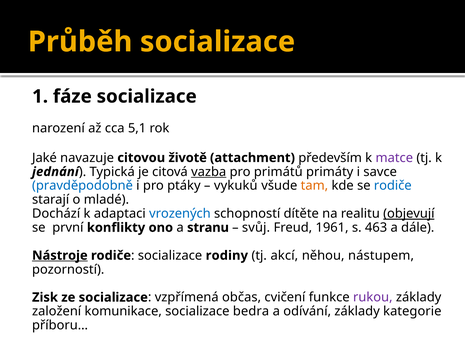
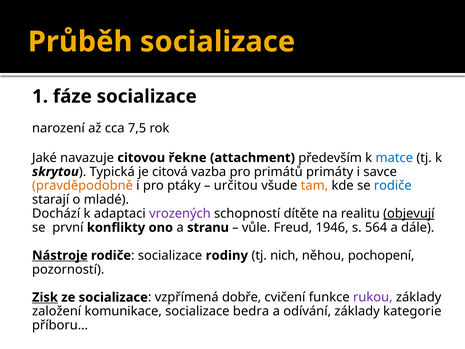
5,1: 5,1 -> 7,5
životě: životě -> řekne
matce colour: purple -> blue
jednání: jednání -> skrytou
vazba underline: present -> none
pravděpodobně colour: blue -> orange
vykuků: vykuků -> určitou
vrozených colour: blue -> purple
svůj: svůj -> vůle
1961: 1961 -> 1946
463: 463 -> 564
akcí: akcí -> nich
nástupem: nástupem -> pochopení
Zisk underline: none -> present
občas: občas -> dobře
